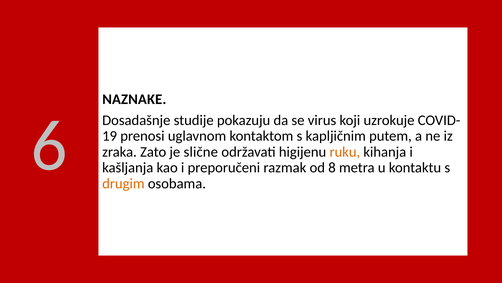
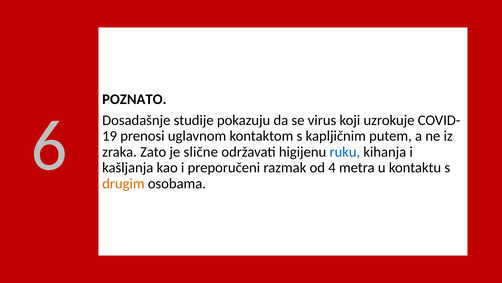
NAZNAKE: NAZNAKE -> POZNATO
ruku colour: orange -> blue
8: 8 -> 4
